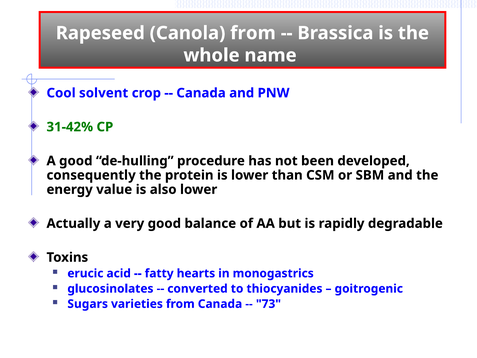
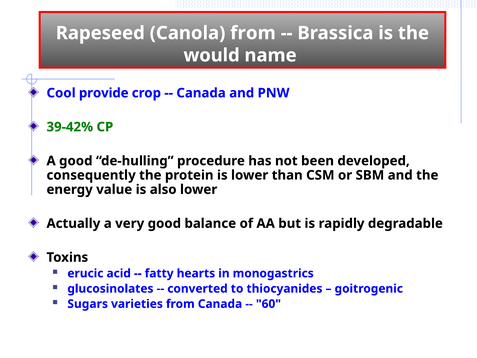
whole: whole -> would
solvent: solvent -> provide
31-42%: 31-42% -> 39-42%
73: 73 -> 60
